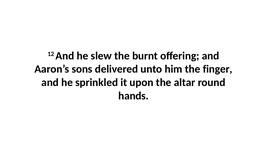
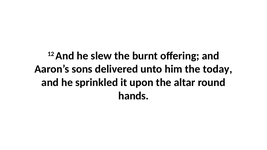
finger: finger -> today
